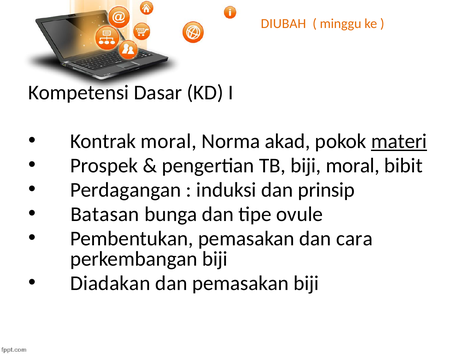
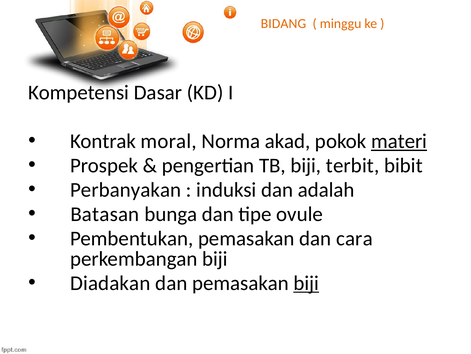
DIUBAH: DIUBAH -> BIDANG
biji moral: moral -> terbit
Perdagangan: Perdagangan -> Perbanyakan
prinsip: prinsip -> adalah
biji at (306, 283) underline: none -> present
